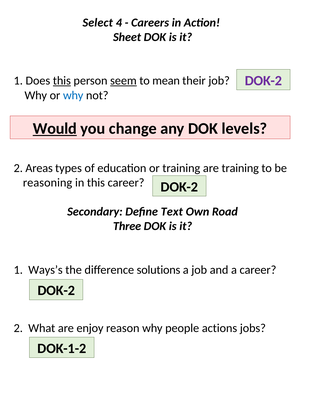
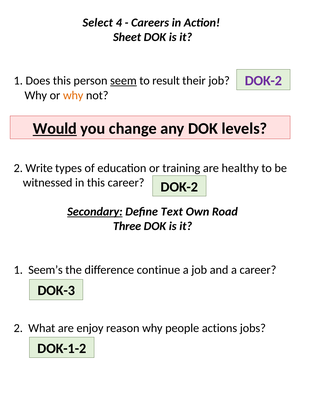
this at (62, 81) underline: present -> none
mean: mean -> result
why at (73, 95) colour: blue -> orange
Areas: Areas -> Write
are training: training -> healthy
reasoning: reasoning -> witnessed
Secondary underline: none -> present
Ways’s: Ways’s -> Seem’s
solutions: solutions -> continue
DOK-2 at (56, 290): DOK-2 -> DOK-3
